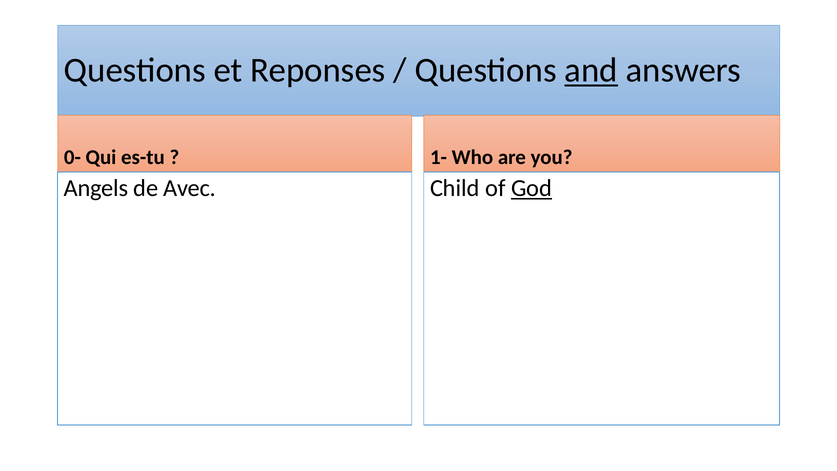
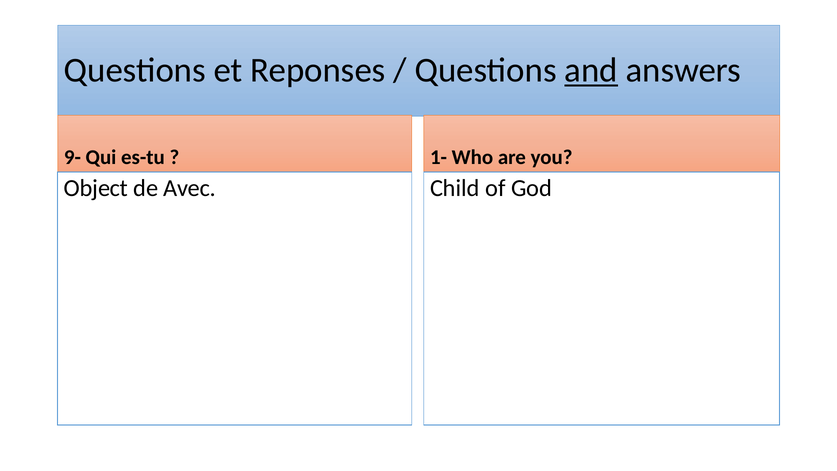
0-: 0- -> 9-
Angels: Angels -> Object
God underline: present -> none
